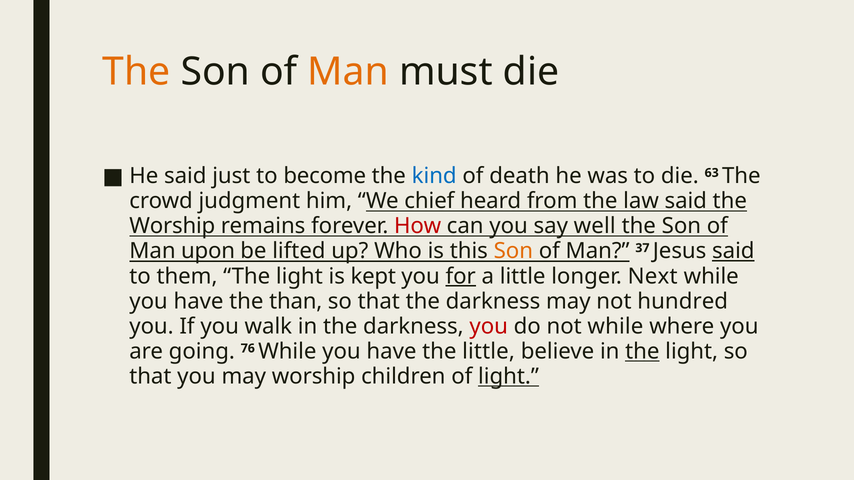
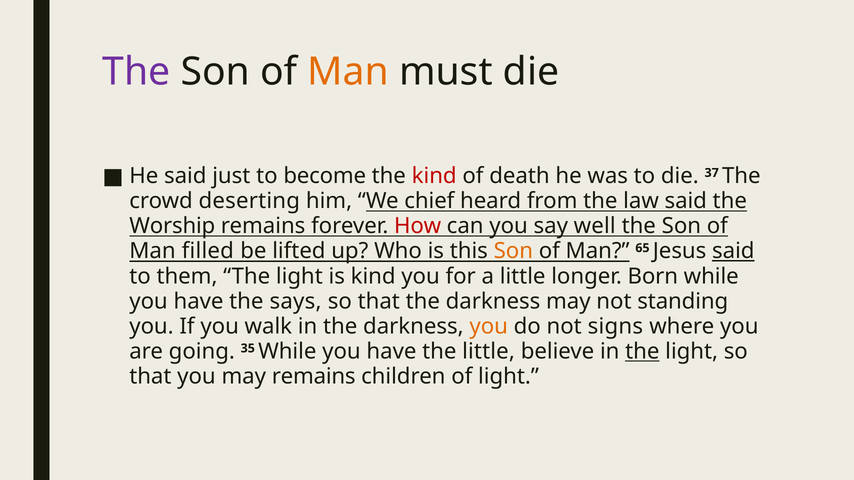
The at (136, 72) colour: orange -> purple
kind at (434, 176) colour: blue -> red
63: 63 -> 37
judgment: judgment -> deserting
upon: upon -> filled
37: 37 -> 65
is kept: kept -> kind
for underline: present -> none
Next: Next -> Born
than: than -> says
hundred: hundred -> standing
you at (489, 327) colour: red -> orange
not while: while -> signs
76: 76 -> 35
may worship: worship -> remains
light at (508, 377) underline: present -> none
